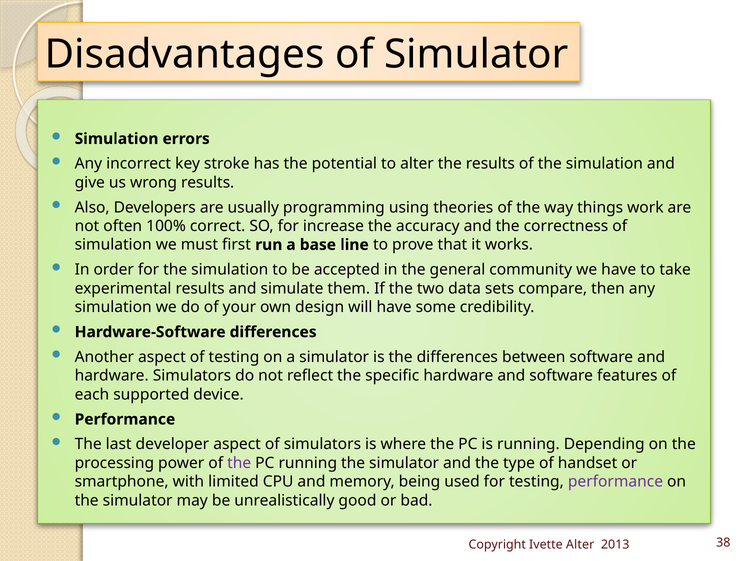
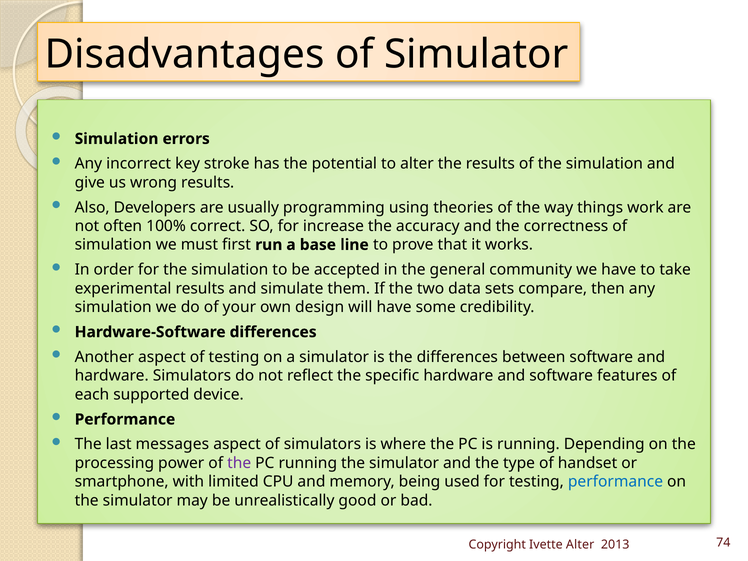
developer: developer -> messages
performance at (615, 482) colour: purple -> blue
38: 38 -> 74
